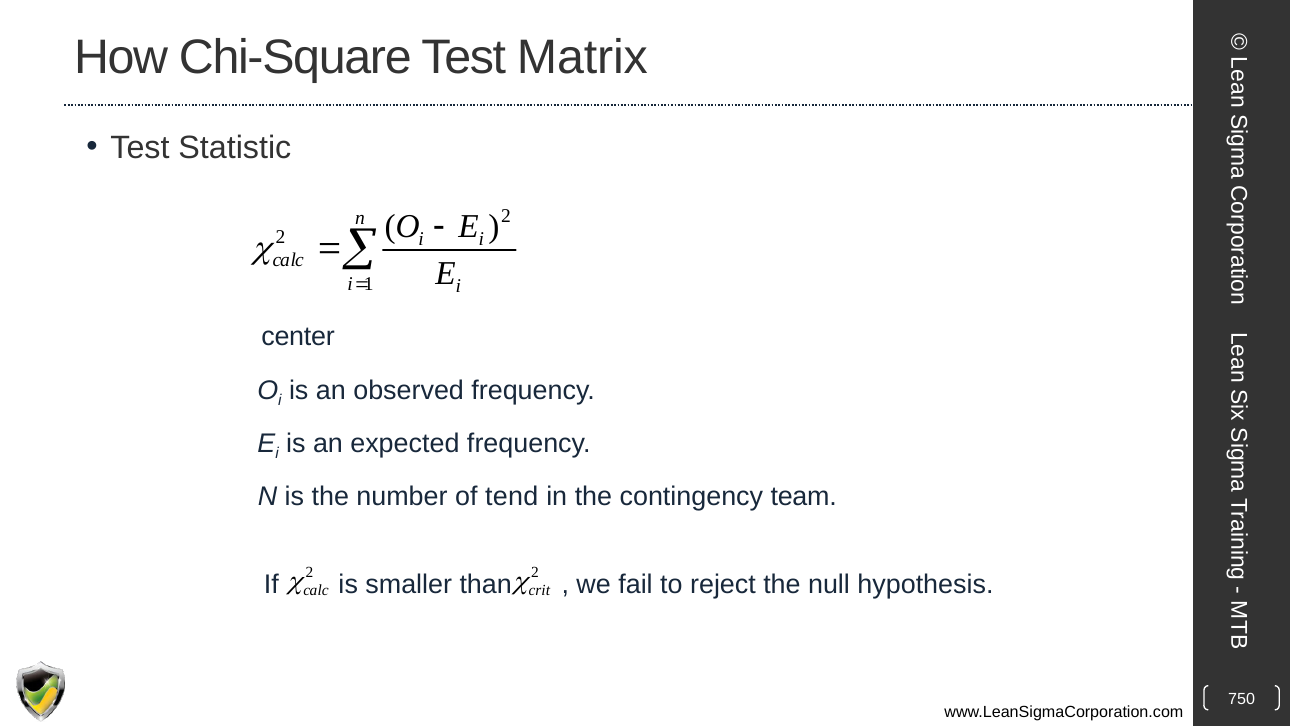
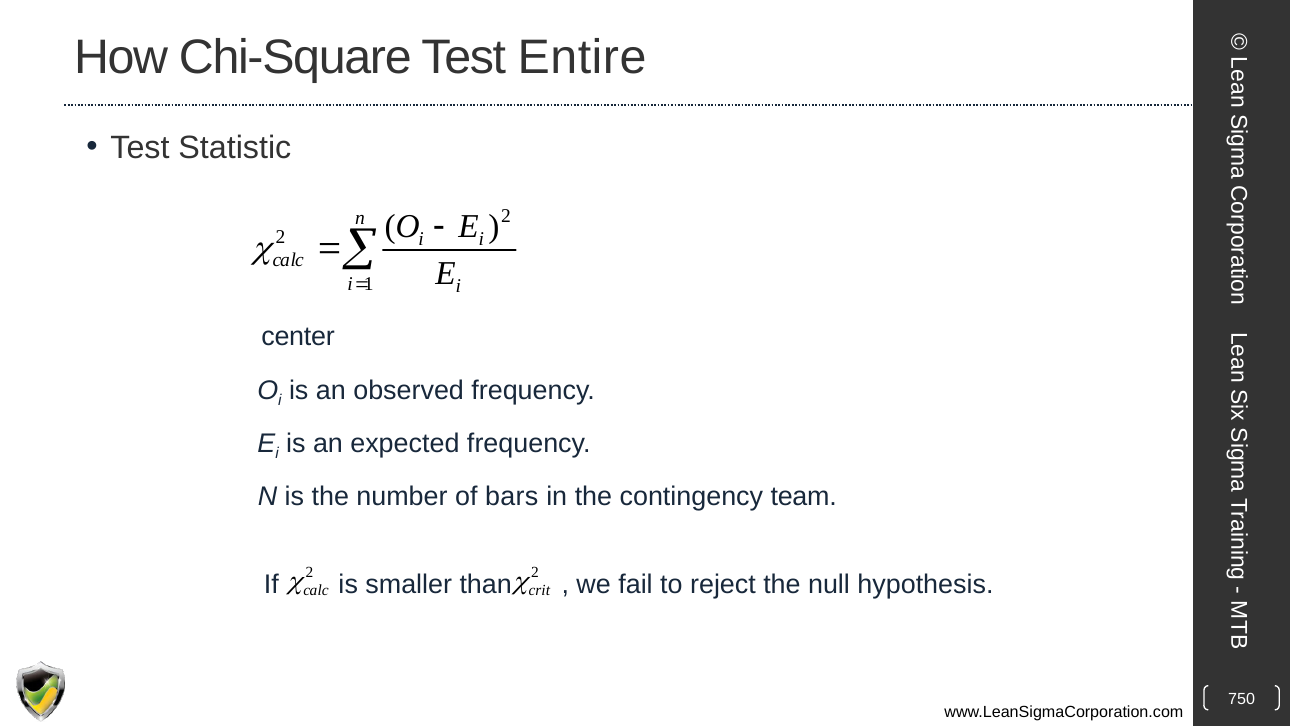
Matrix: Matrix -> Entire
tend: tend -> bars
